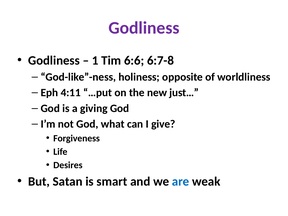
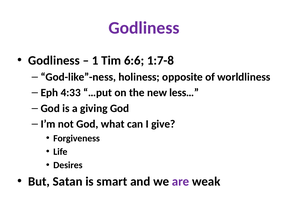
6:7-8: 6:7-8 -> 1:7-8
4:11: 4:11 -> 4:33
just…: just… -> less…
are colour: blue -> purple
